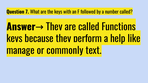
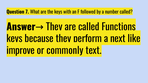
help: help -> next
manage: manage -> improve
